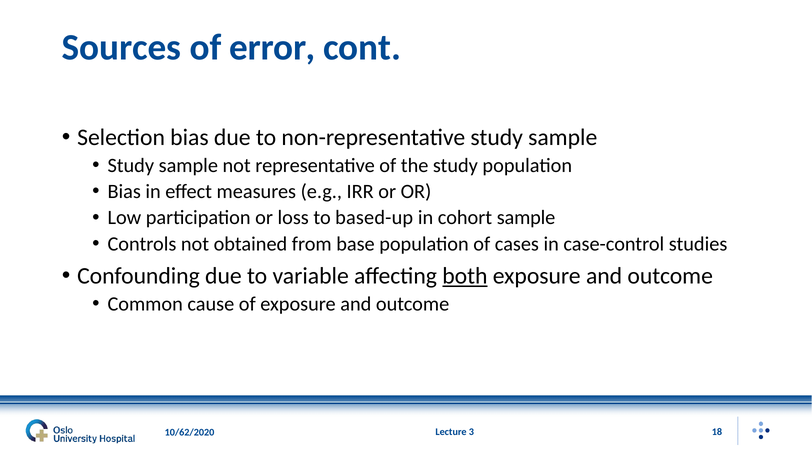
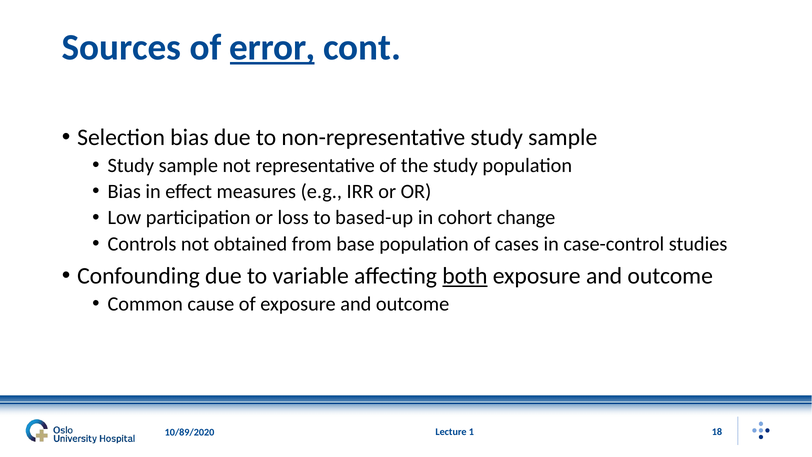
error underline: none -> present
cohort sample: sample -> change
3: 3 -> 1
10/62/2020: 10/62/2020 -> 10/89/2020
